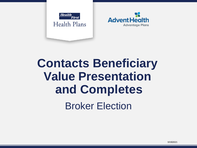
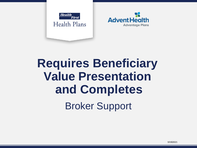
Contacts: Contacts -> Requires
Election: Election -> Support
